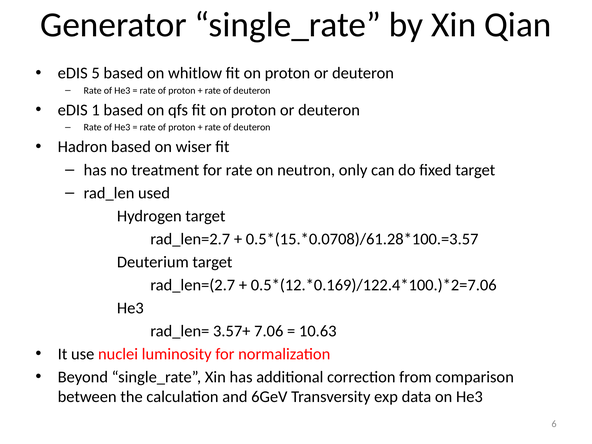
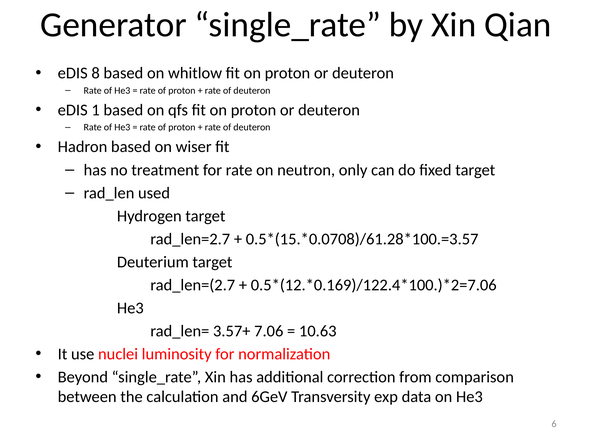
5: 5 -> 8
